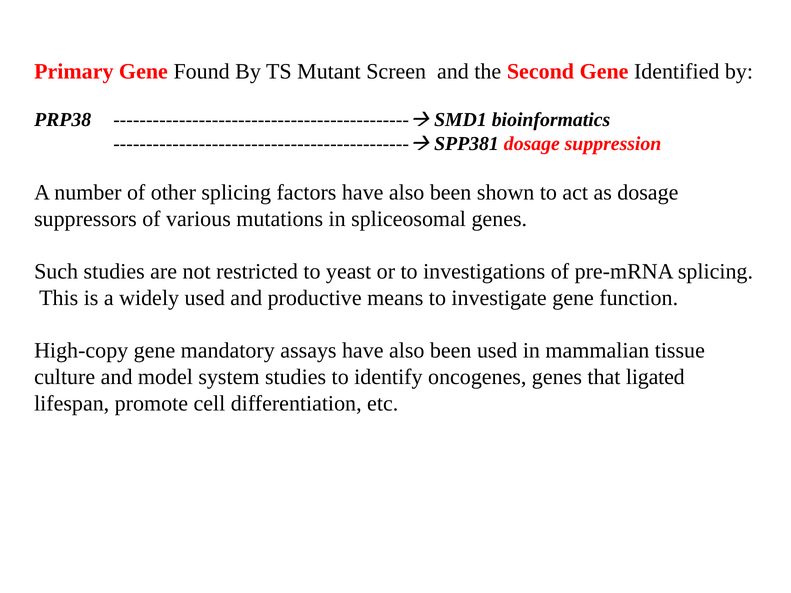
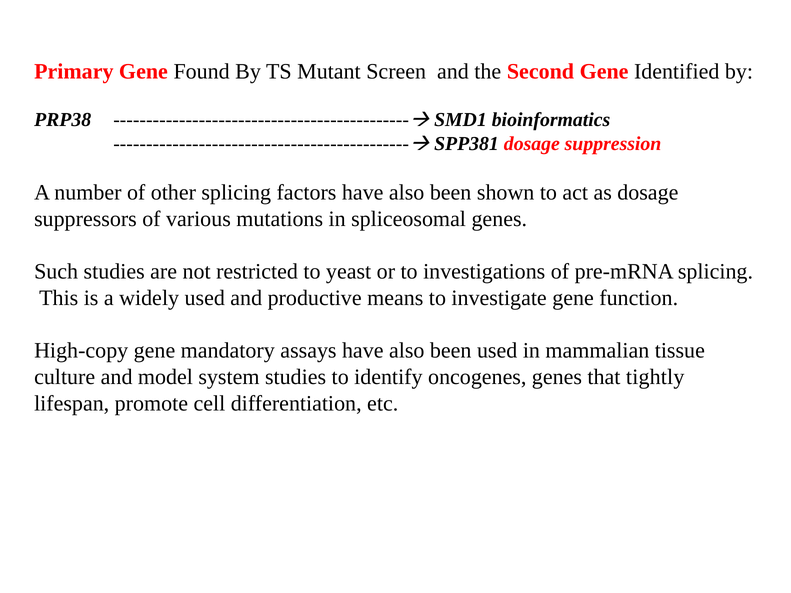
ligated: ligated -> tightly
